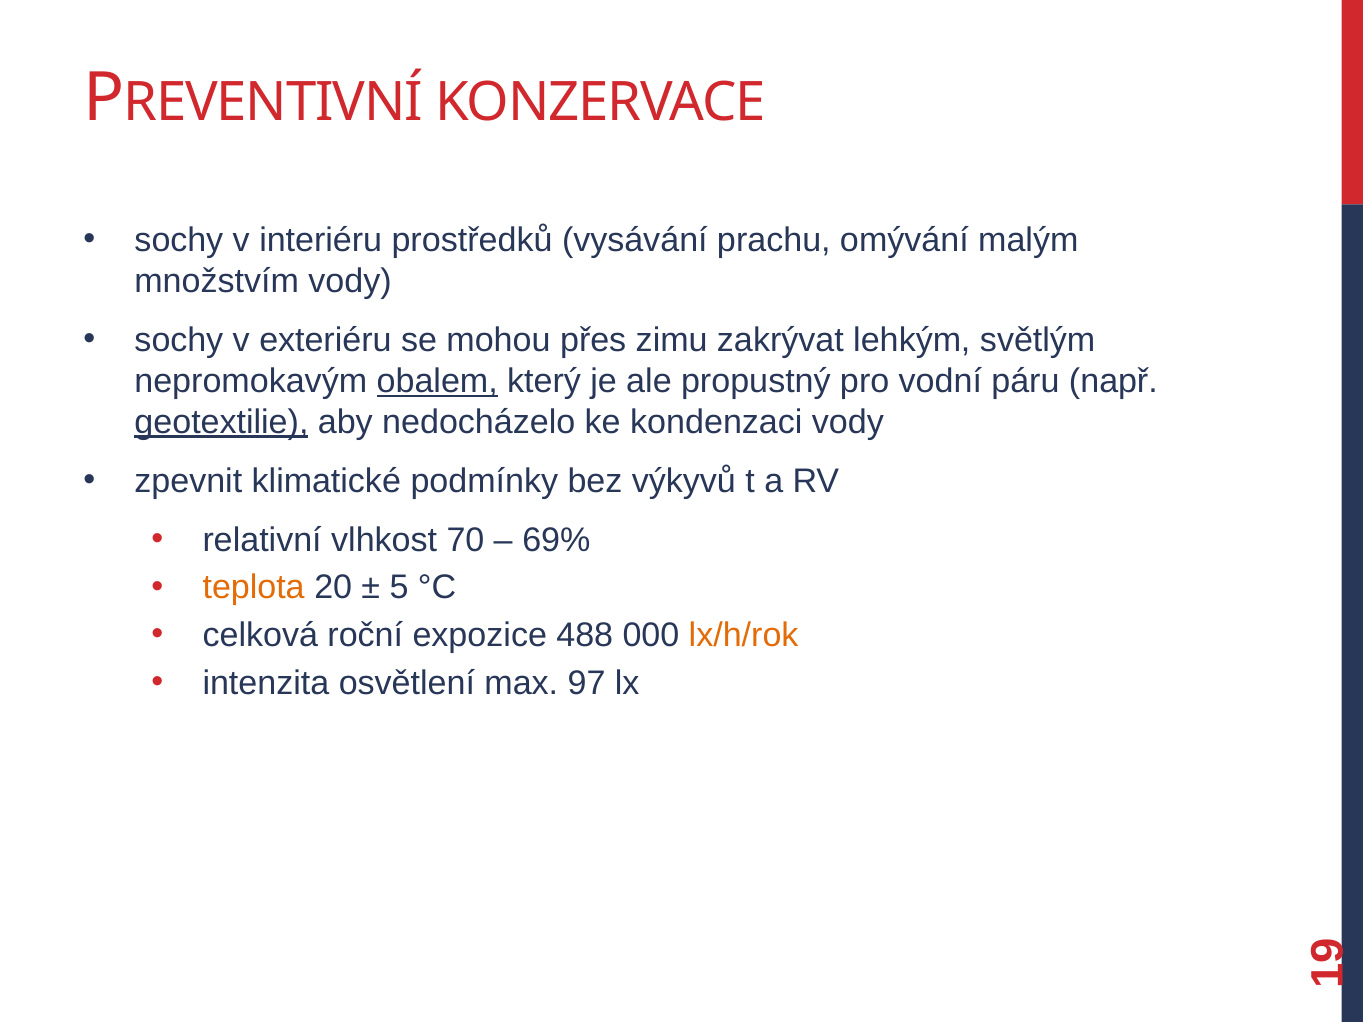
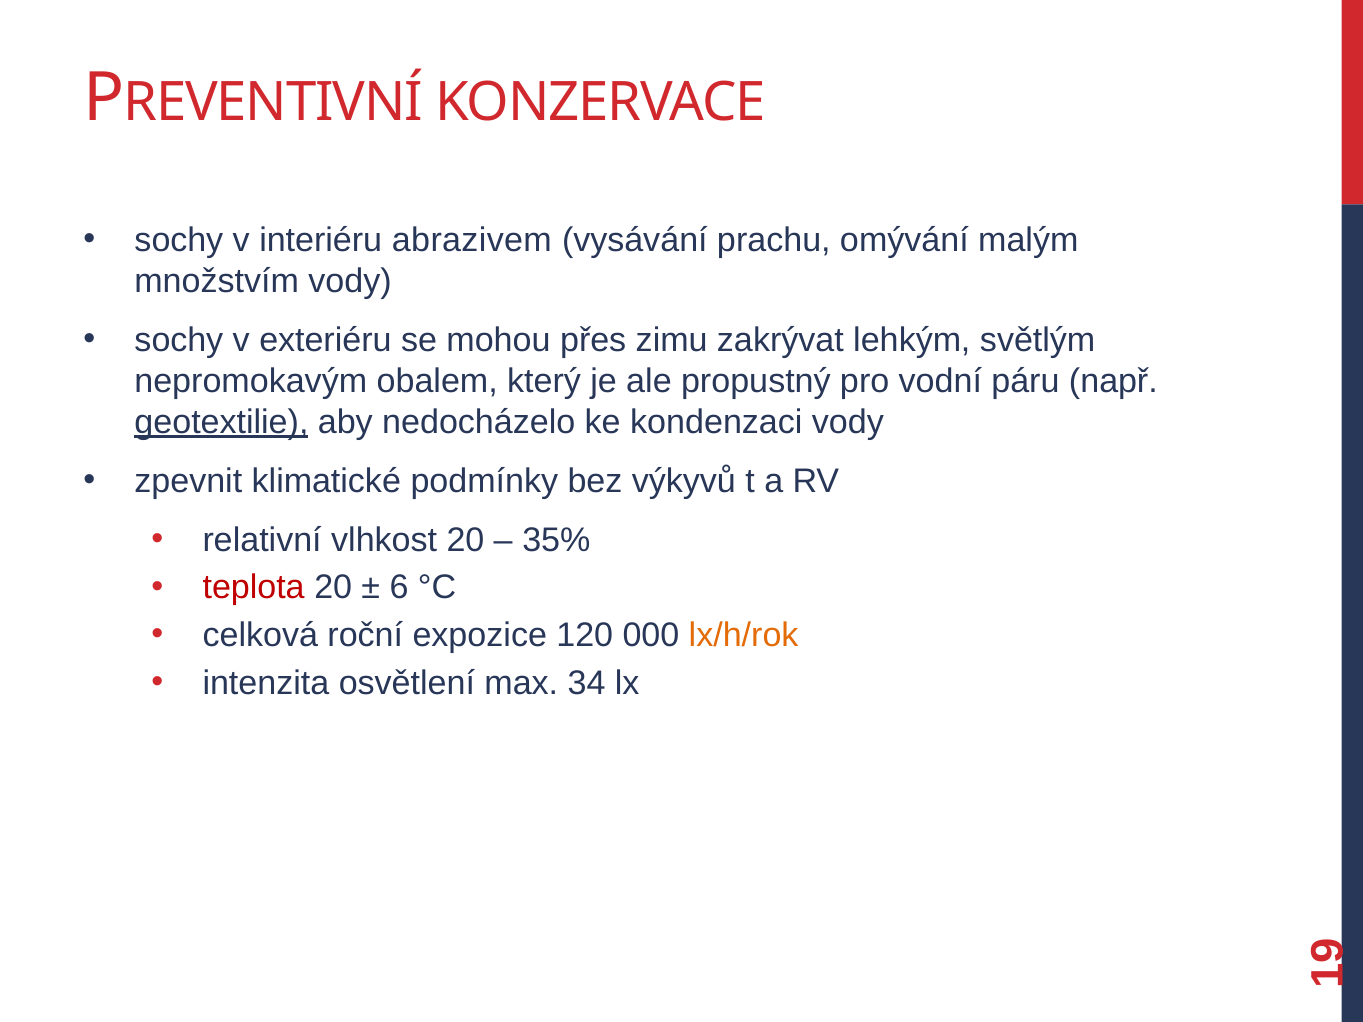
prostředků: prostředků -> abrazivem
obalem underline: present -> none
vlhkost 70: 70 -> 20
69%: 69% -> 35%
teplota colour: orange -> red
5: 5 -> 6
488: 488 -> 120
97: 97 -> 34
